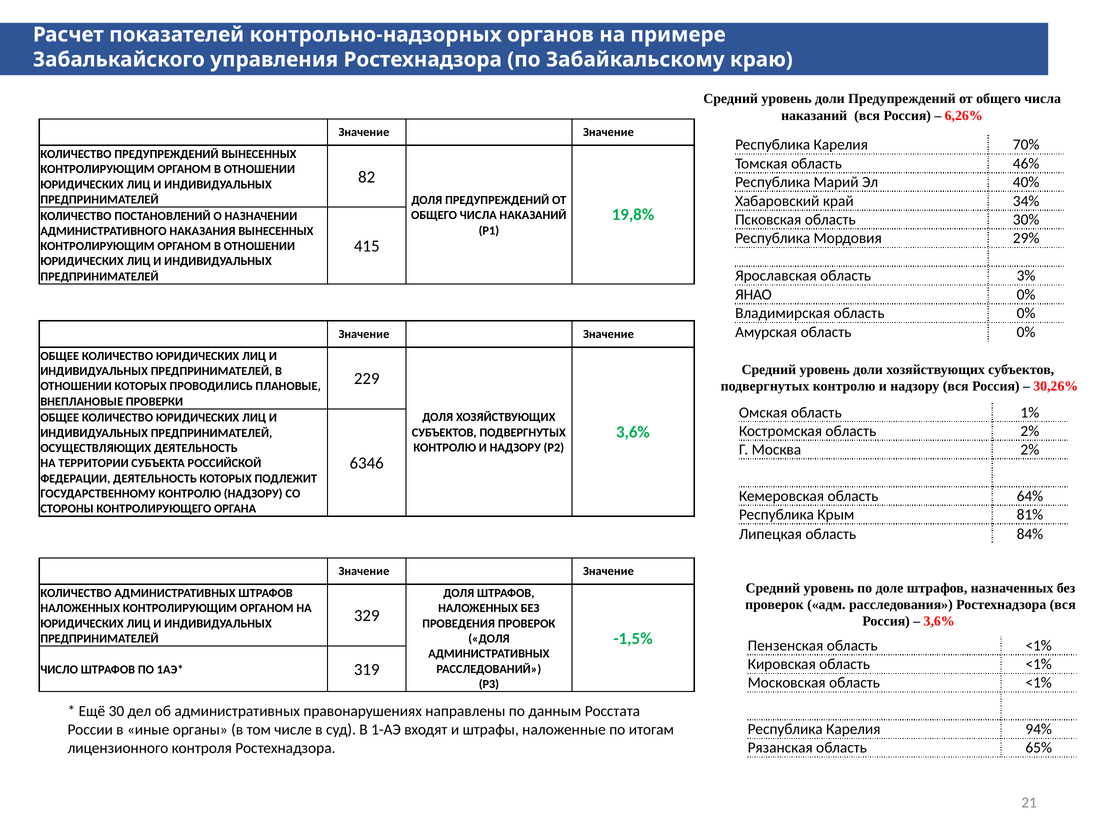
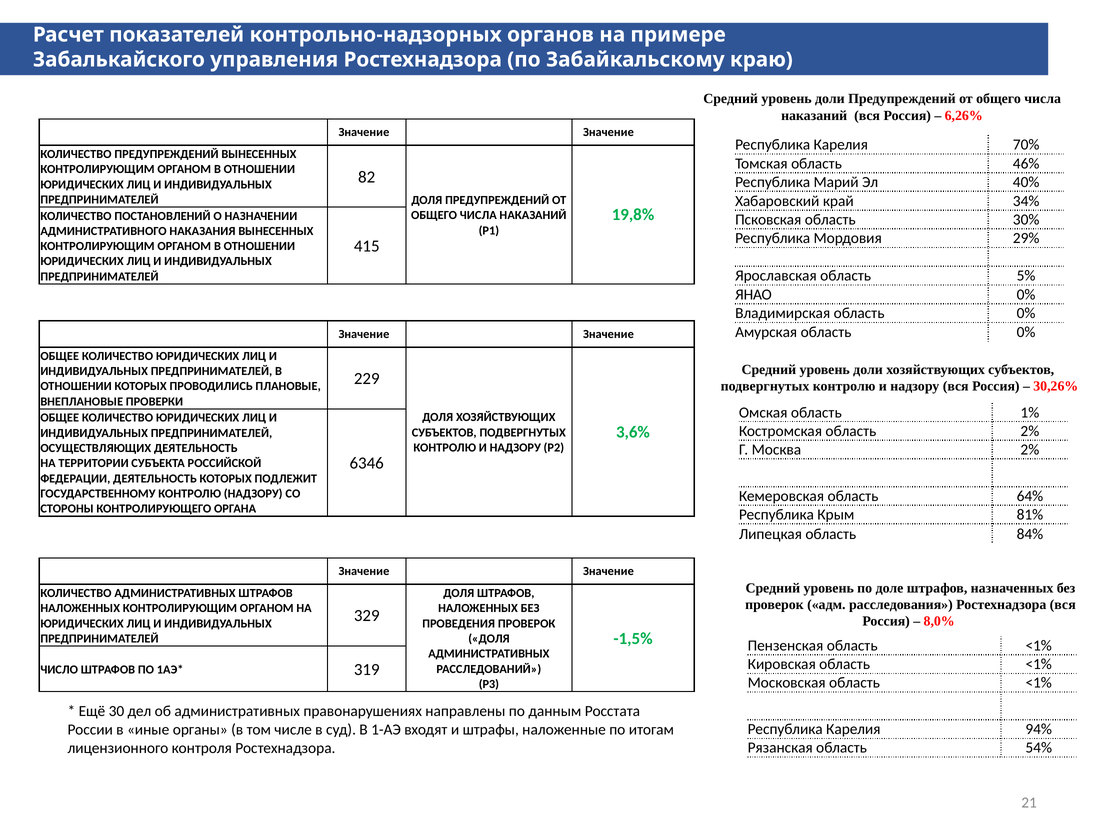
3%: 3% -> 5%
3,6% at (939, 621): 3,6% -> 8,0%
65%: 65% -> 54%
